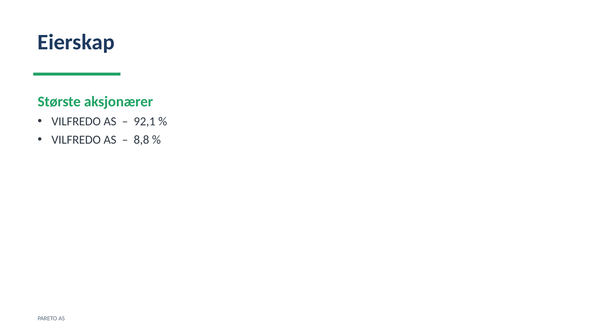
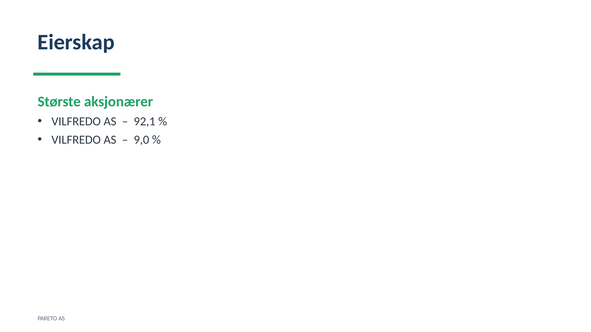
8,8: 8,8 -> 9,0
